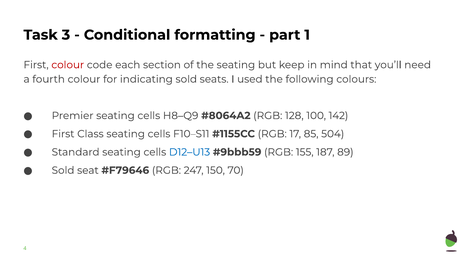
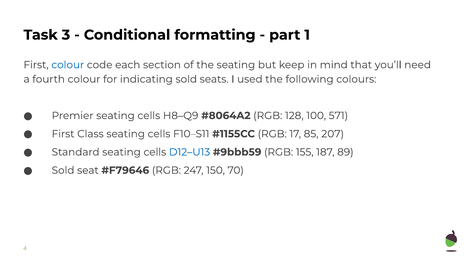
colour at (68, 65) colour: red -> blue
142: 142 -> 571
504: 504 -> 207
